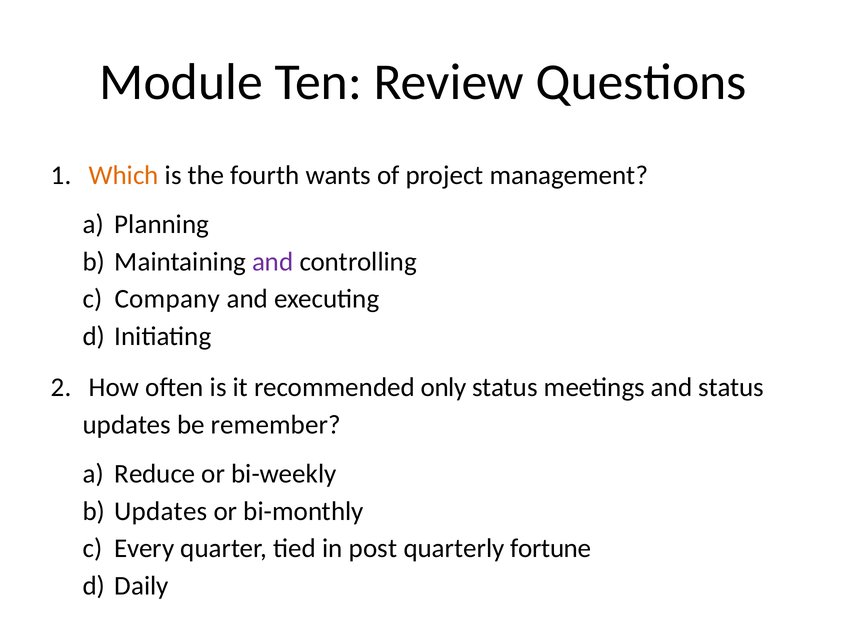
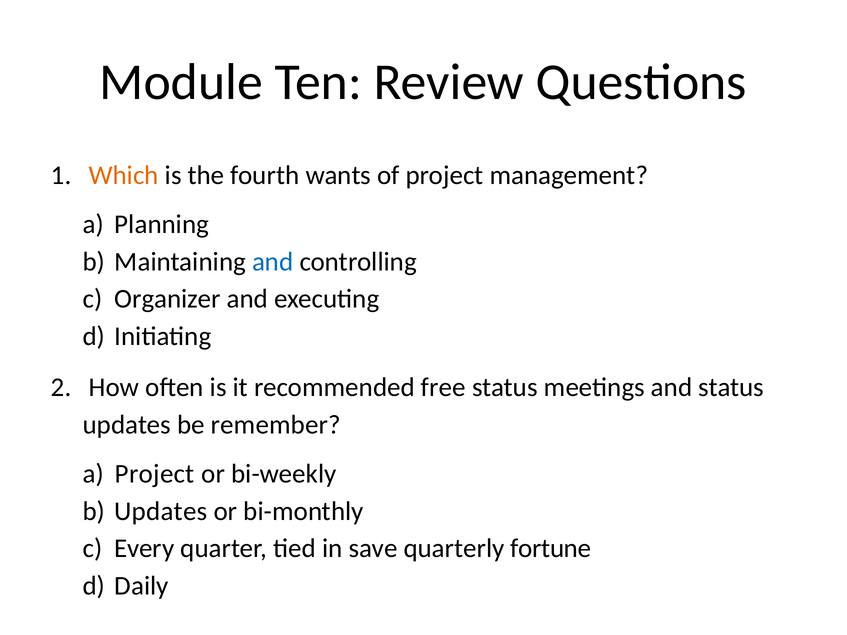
and at (273, 262) colour: purple -> blue
Company: Company -> Organizer
only: only -> free
Reduce at (155, 474): Reduce -> Project
post: post -> save
